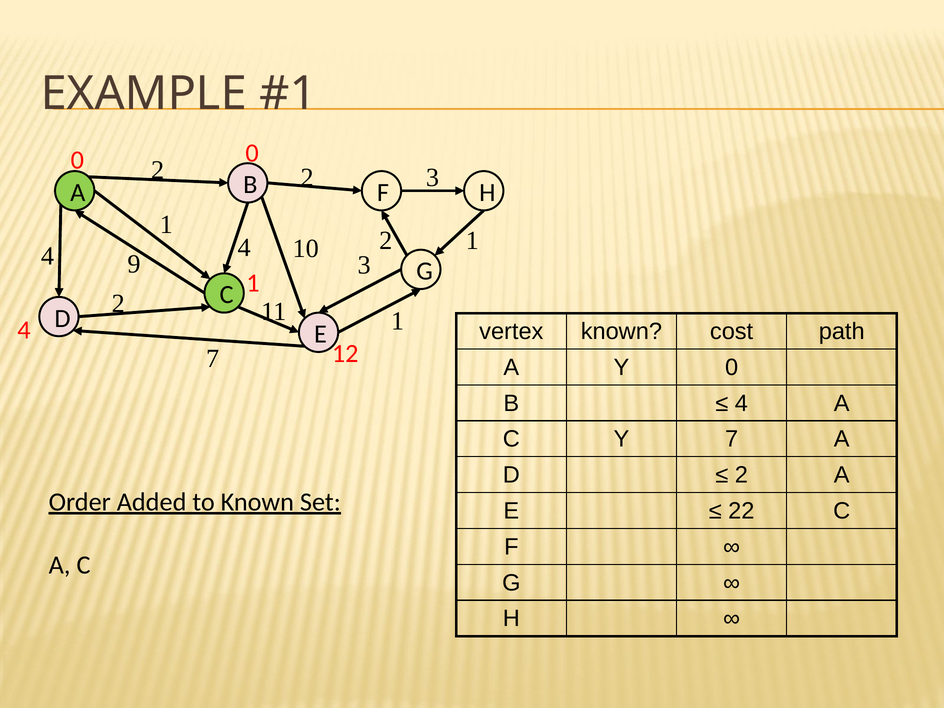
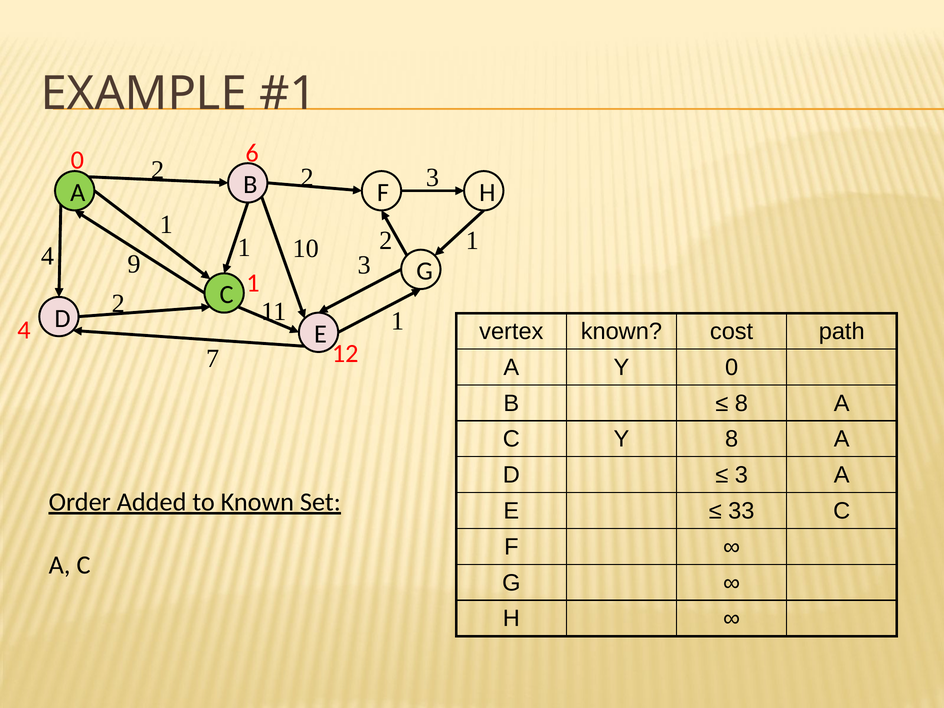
0 0: 0 -> 6
4 at (244, 248): 4 -> 1
4 at (741, 403): 4 -> 8
Y 7: 7 -> 8
2 at (741, 475): 2 -> 3
22: 22 -> 33
